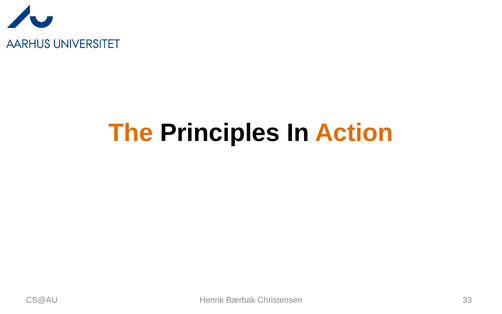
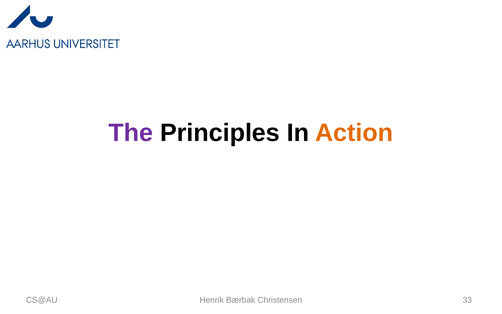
The colour: orange -> purple
